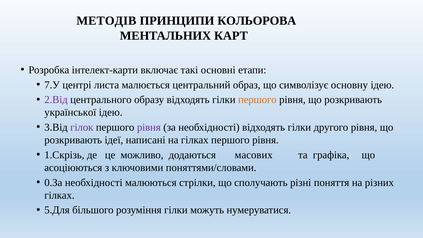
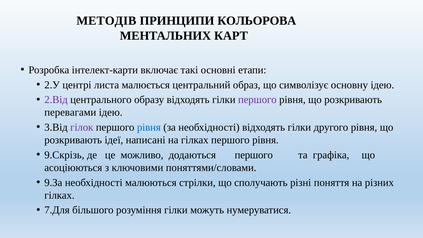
7.У: 7.У -> 2.У
першого at (257, 100) colour: orange -> purple
української: української -> перевагами
рівня at (149, 127) colour: purple -> blue
1.Скрізь: 1.Скрізь -> 9.Скрізь
додаються масових: масових -> першого
0.За: 0.За -> 9.За
5.Для: 5.Для -> 7.Для
